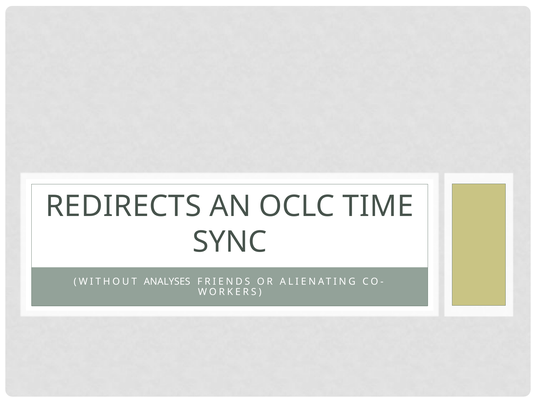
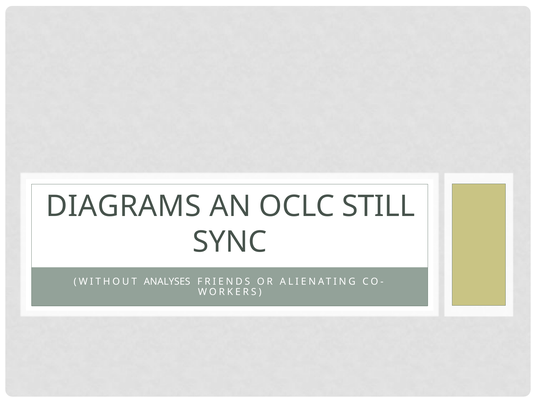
REDIRECTS: REDIRECTS -> DIAGRAMS
TIME: TIME -> STILL
